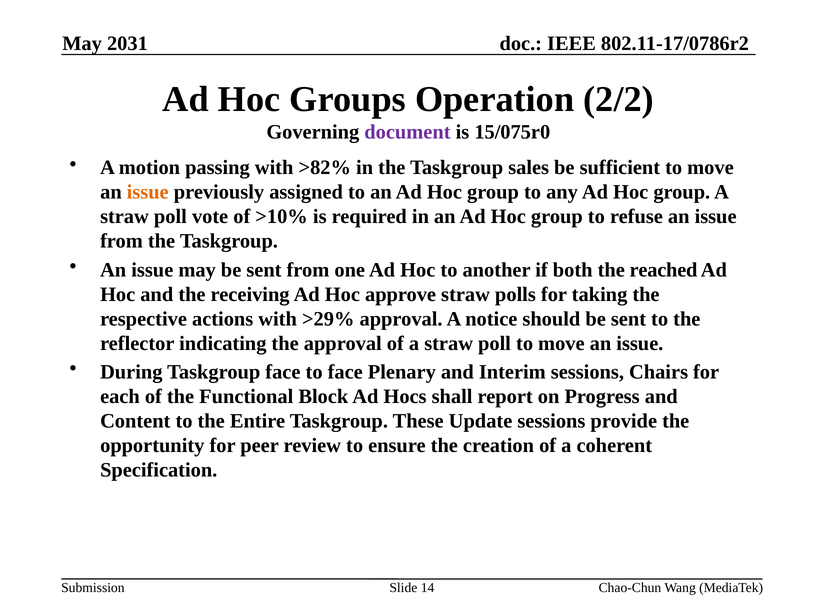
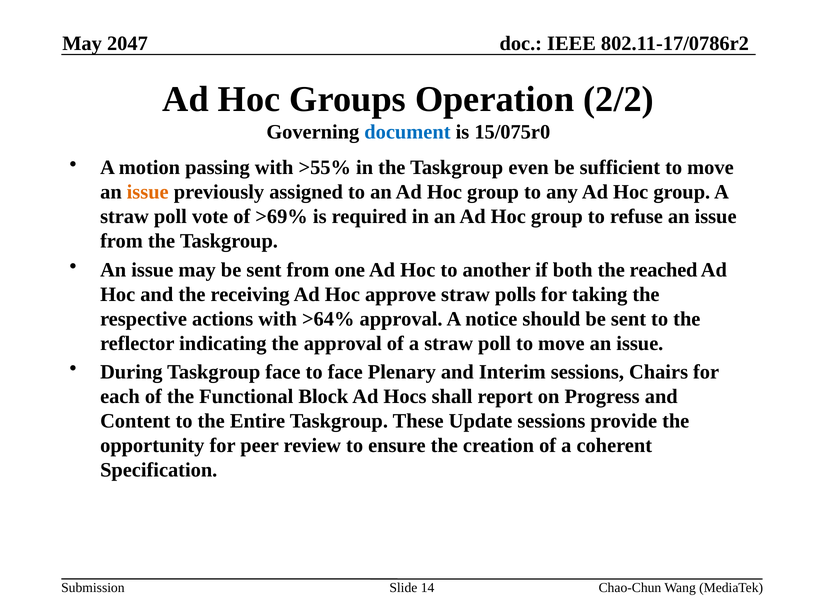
2031: 2031 -> 2047
document colour: purple -> blue
>82%: >82% -> >55%
sales: sales -> even
>10%: >10% -> >69%
>29%: >29% -> >64%
